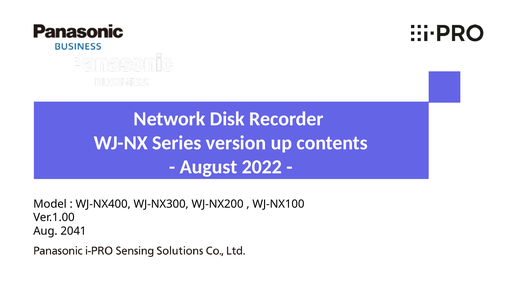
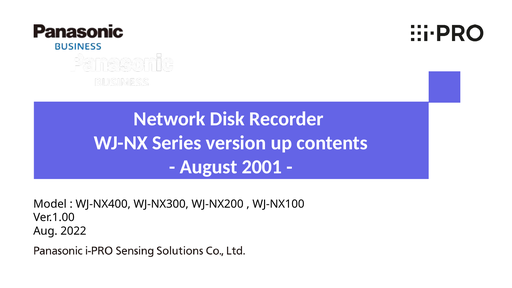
2022: 2022 -> 2001
2041: 2041 -> 2022
